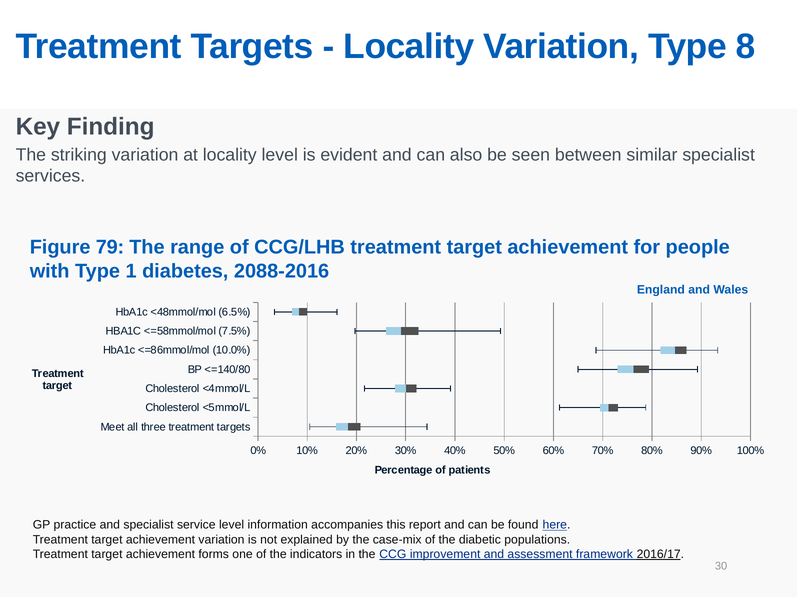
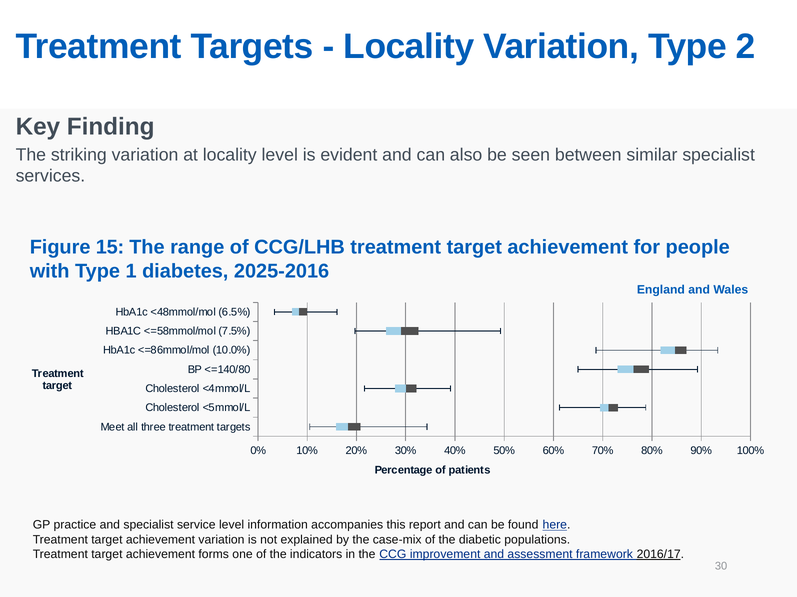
8: 8 -> 2
79: 79 -> 15
2088-2016: 2088-2016 -> 2025-2016
